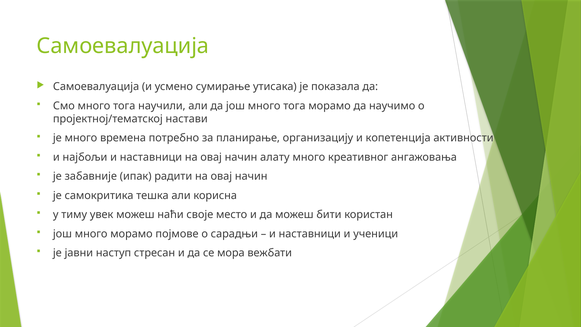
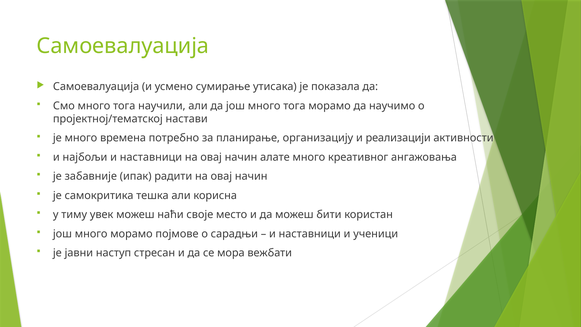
копетенција: копетенција -> реализацији
алату: алату -> алате
